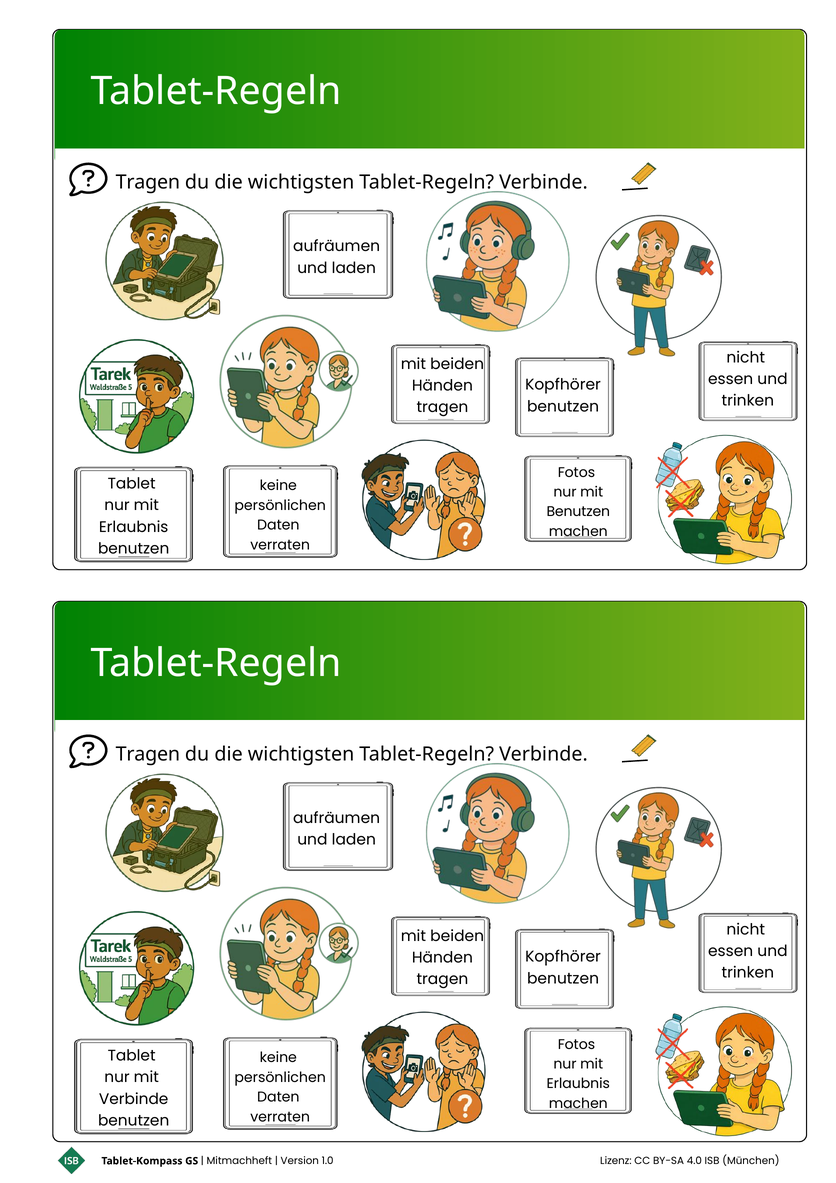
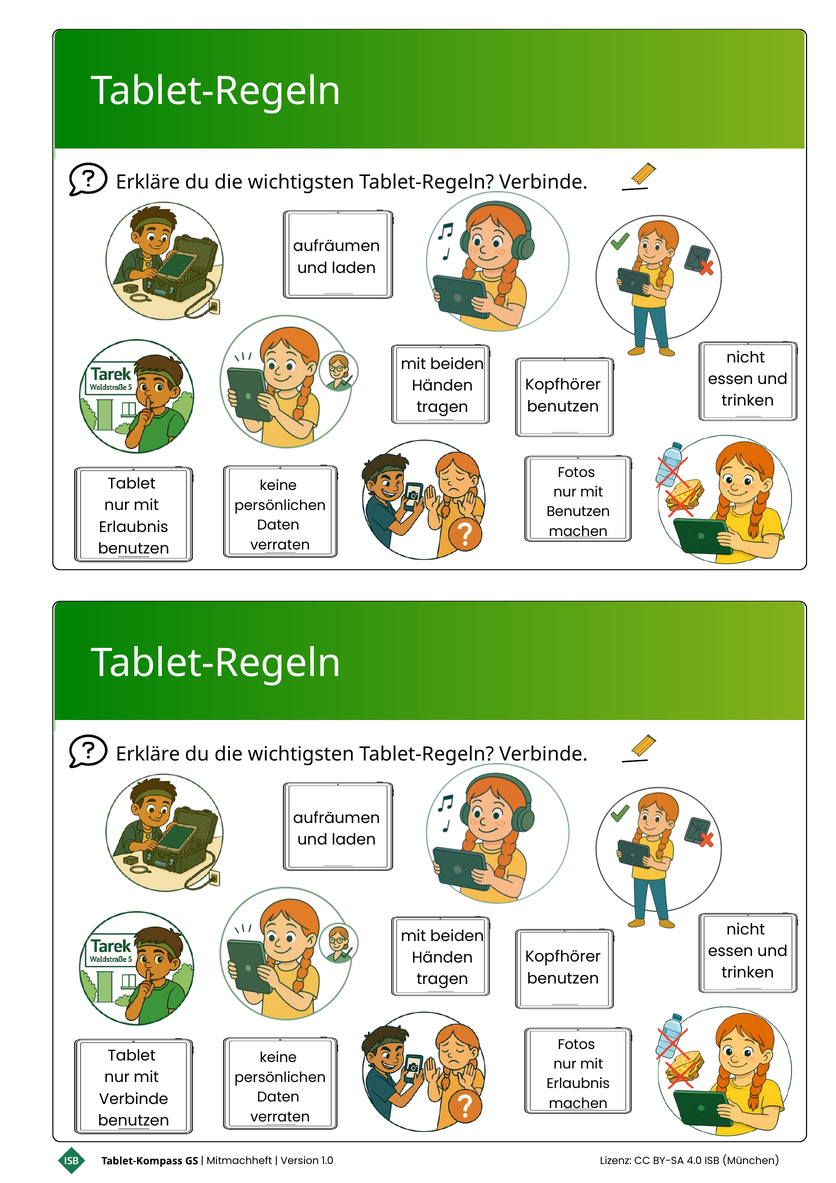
Tragen at (148, 182): Tragen -> Erkläre
Tragen at (148, 754): Tragen -> Erkläre
